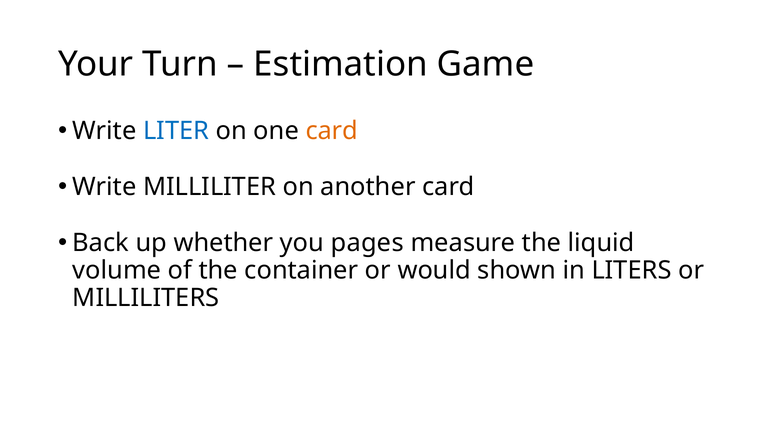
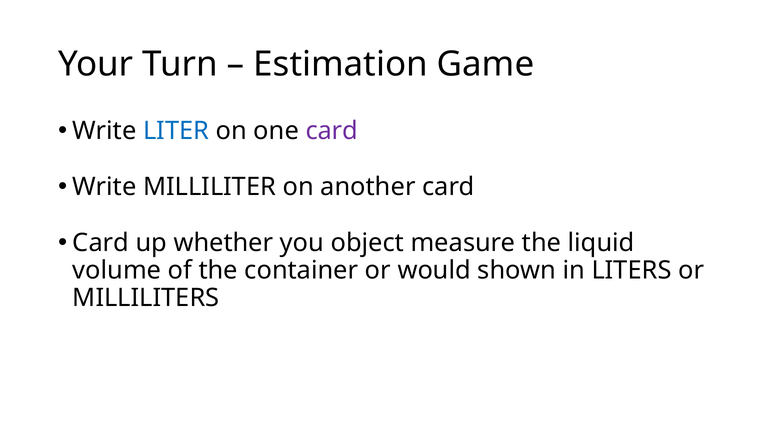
card at (332, 131) colour: orange -> purple
Back at (101, 243): Back -> Card
pages: pages -> object
